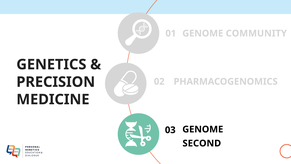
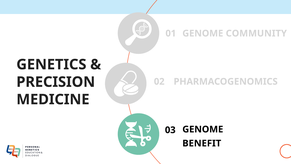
SECOND: SECOND -> BENEFIT
